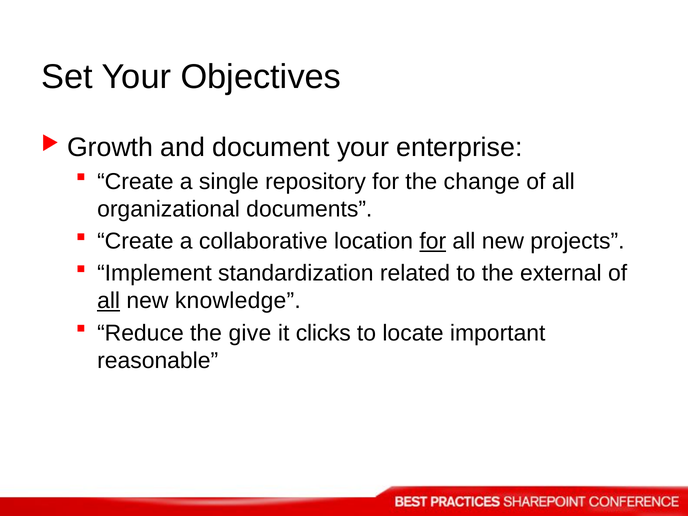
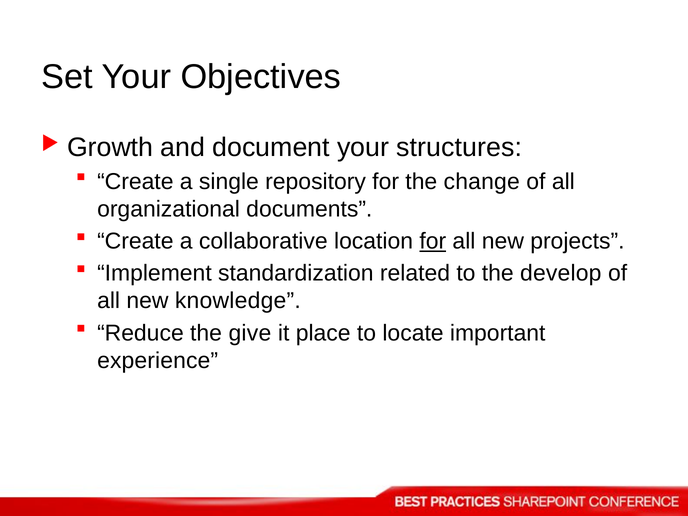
enterprise: enterprise -> structures
external: external -> develop
all at (109, 301) underline: present -> none
clicks: clicks -> place
reasonable: reasonable -> experience
